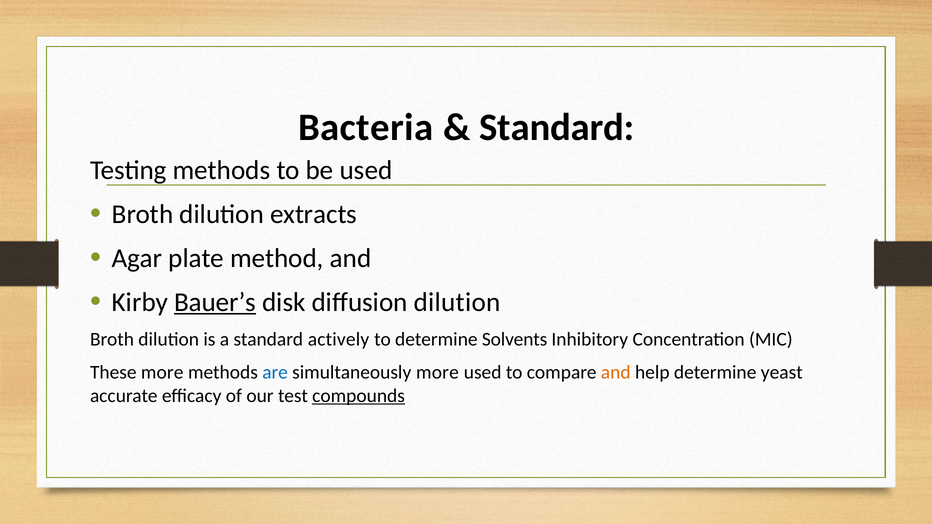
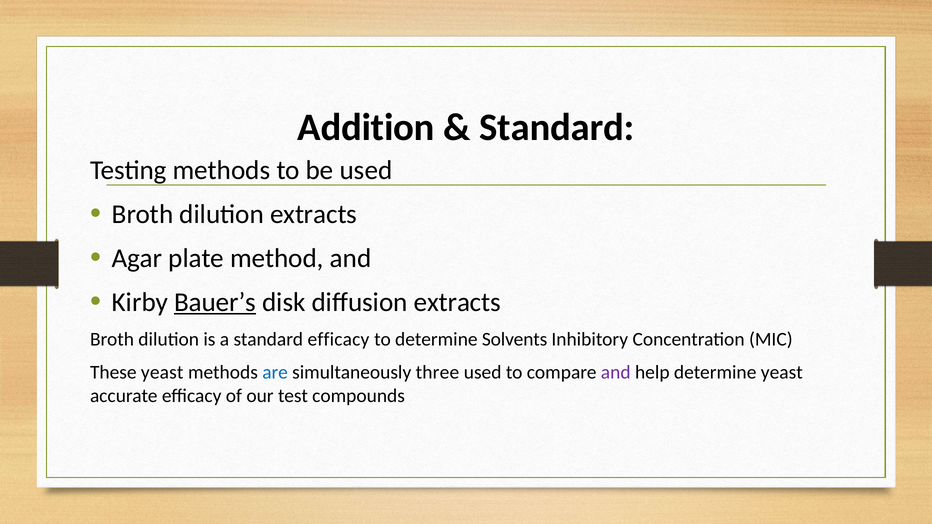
Bacteria: Bacteria -> Addition
diffusion dilution: dilution -> extracts
standard actively: actively -> efficacy
These more: more -> yeast
simultaneously more: more -> three
and at (616, 373) colour: orange -> purple
compounds underline: present -> none
